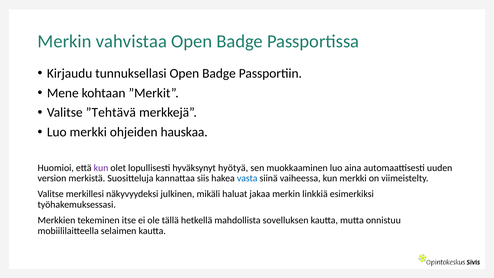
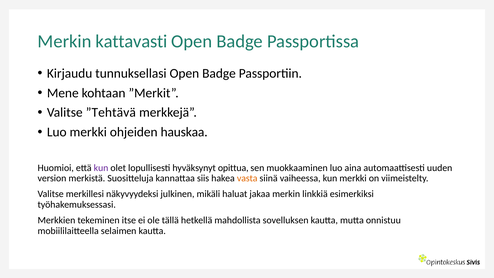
vahvistaa: vahvistaa -> kattavasti
hyötyä: hyötyä -> opittua
vasta colour: blue -> orange
